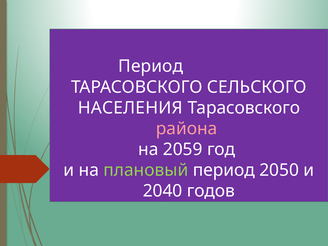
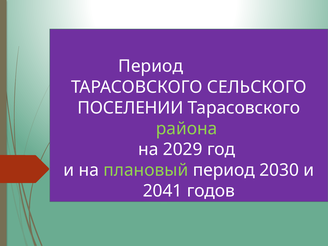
НАСЕЛЕНИЯ: НАСЕЛЕНИЯ -> ПОСЕЛЕНИИ
района colour: pink -> light green
2059: 2059 -> 2029
2050: 2050 -> 2030
2040: 2040 -> 2041
